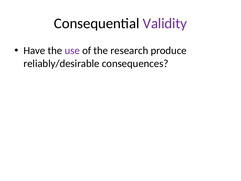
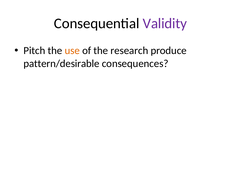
Have: Have -> Pitch
use colour: purple -> orange
reliably/desirable: reliably/desirable -> pattern/desirable
